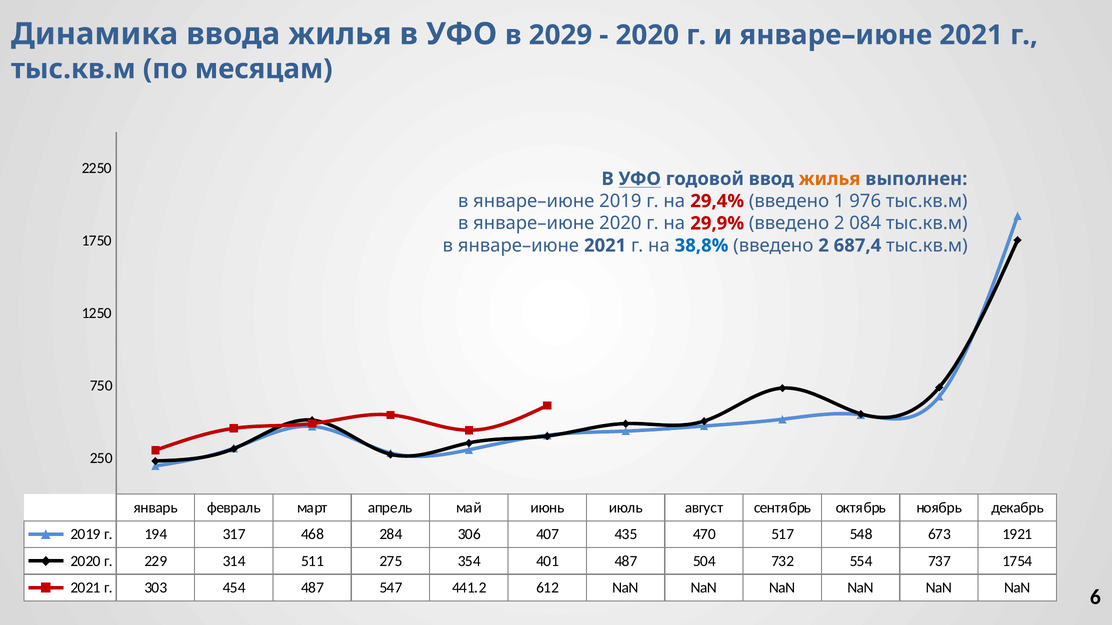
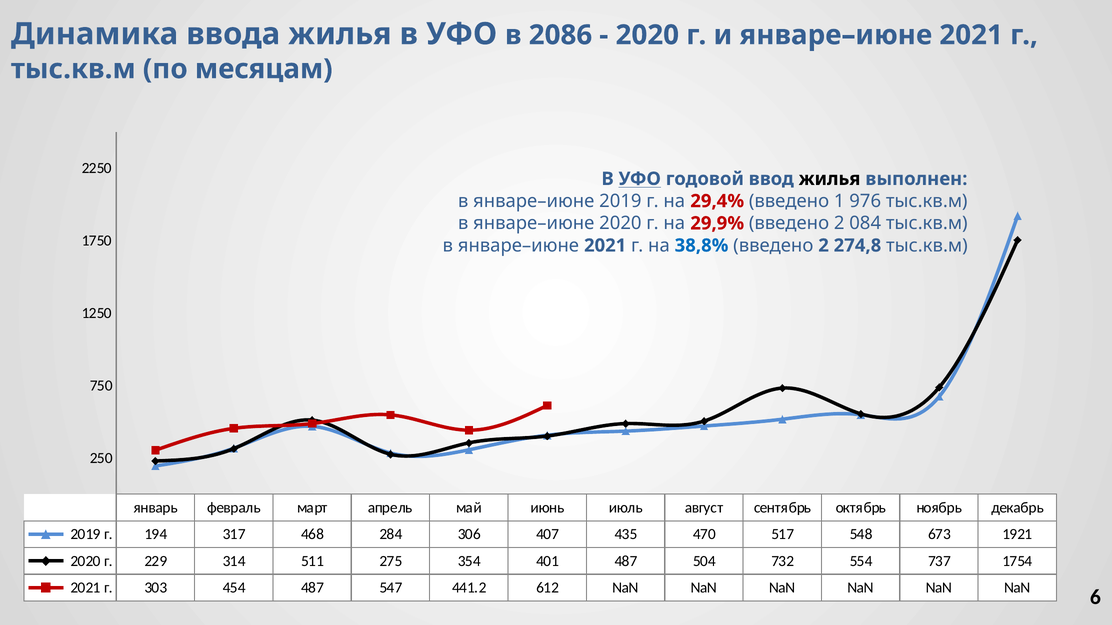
2029: 2029 -> 2086
жилья at (830, 179) colour: orange -> black
687,4: 687,4 -> 274,8
